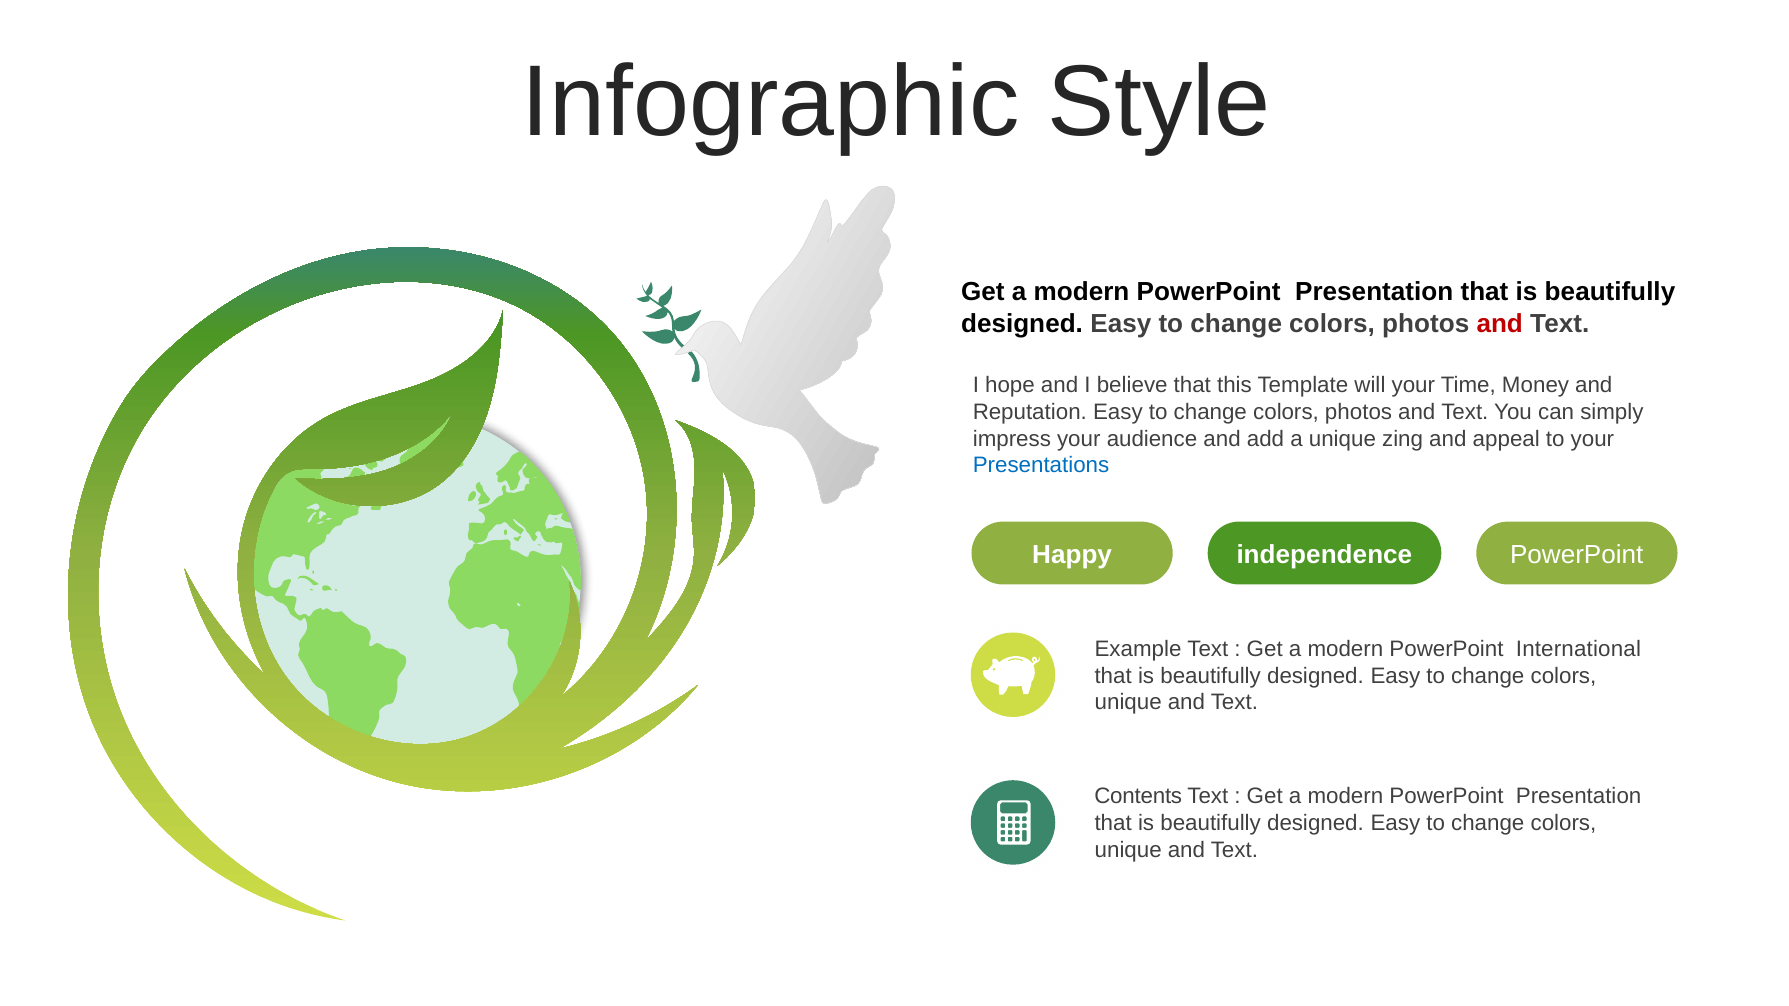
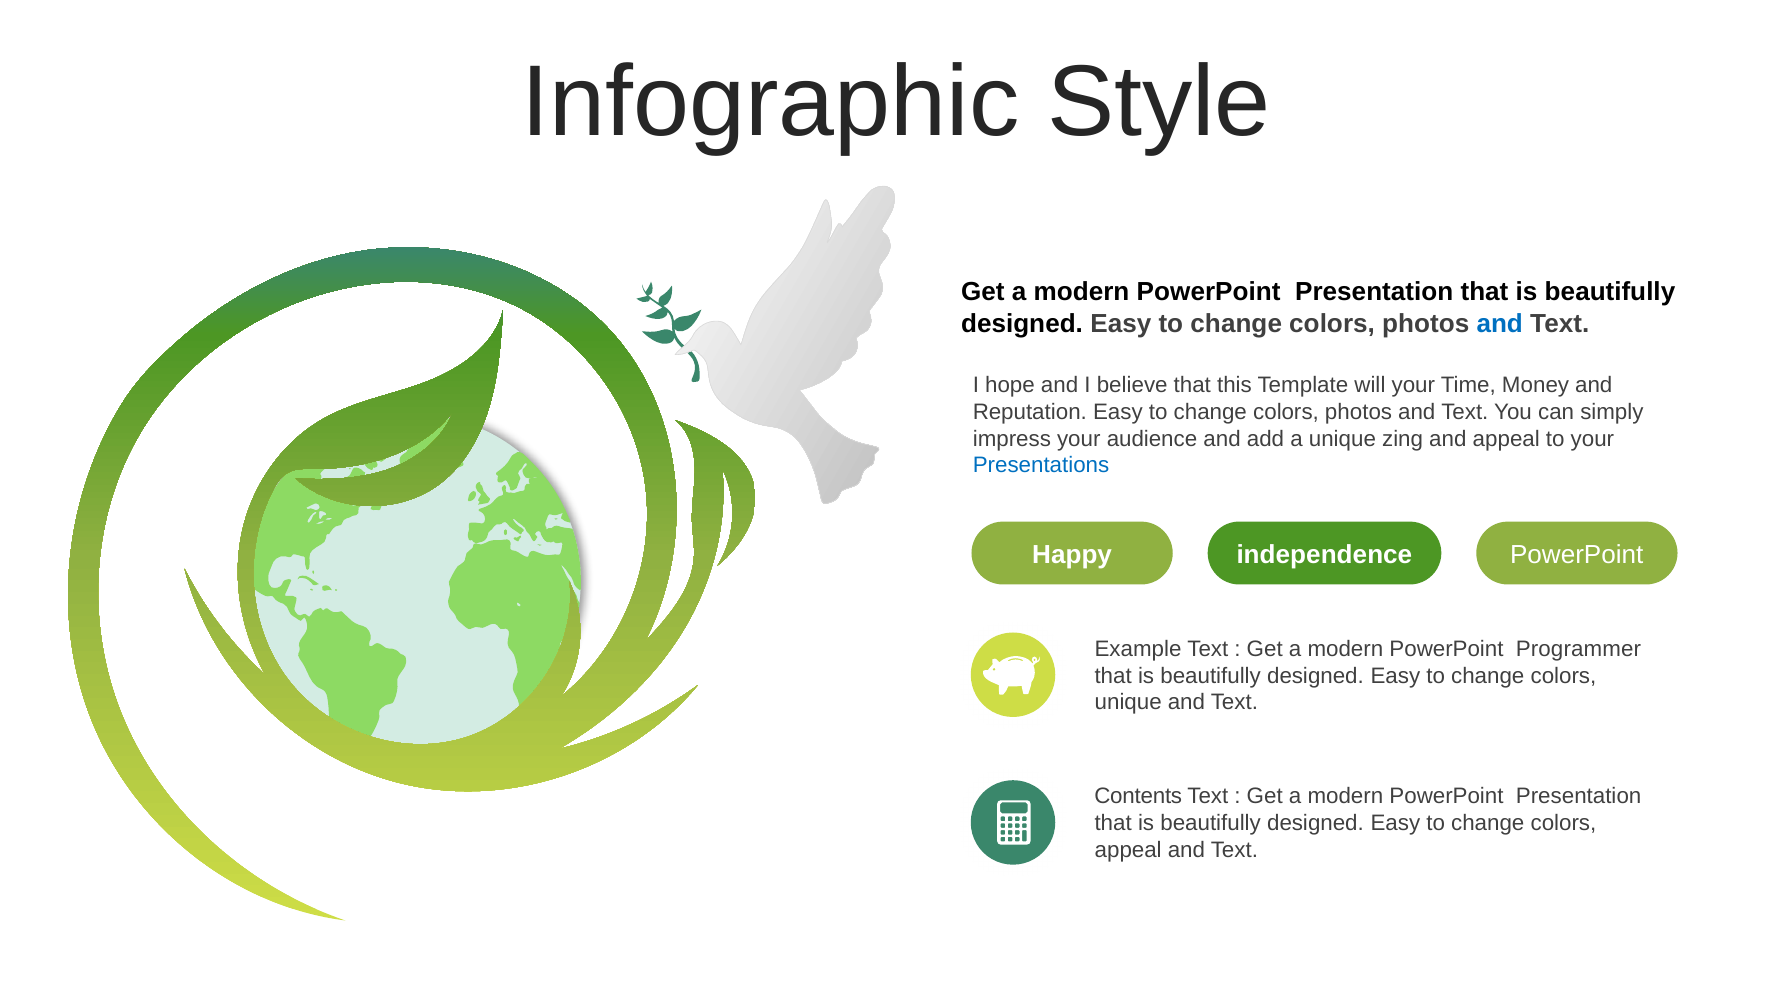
and at (1500, 324) colour: red -> blue
International: International -> Programmer
unique at (1128, 850): unique -> appeal
